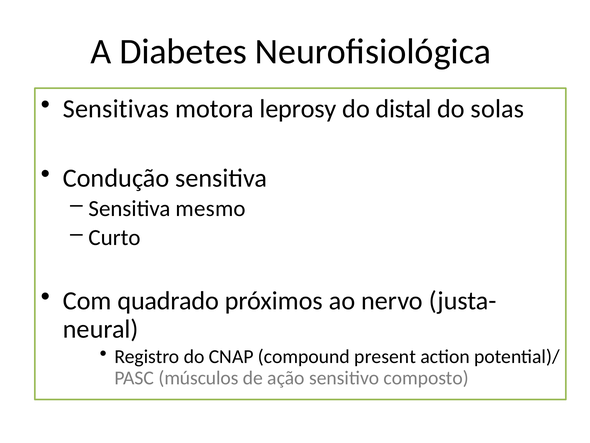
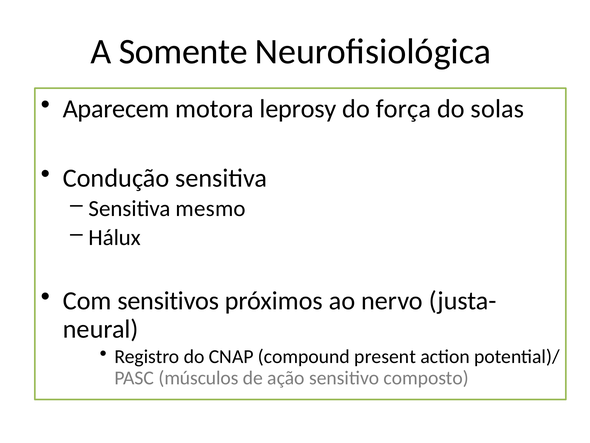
Diabetes: Diabetes -> Somente
Sensitivas: Sensitivas -> Aparecem
distal: distal -> força
Curto: Curto -> Hálux
quadrado: quadrado -> sensitivos
